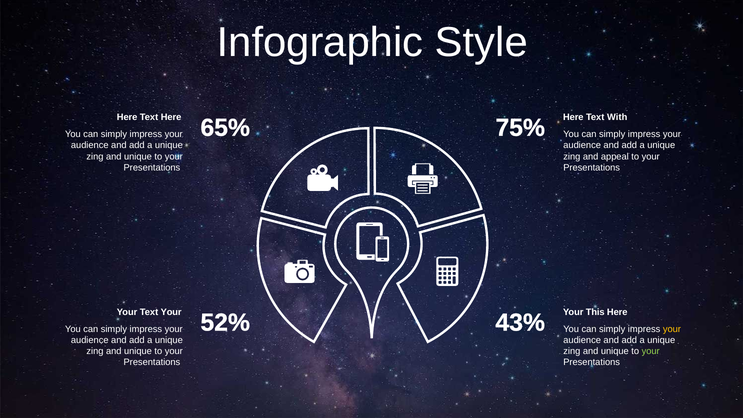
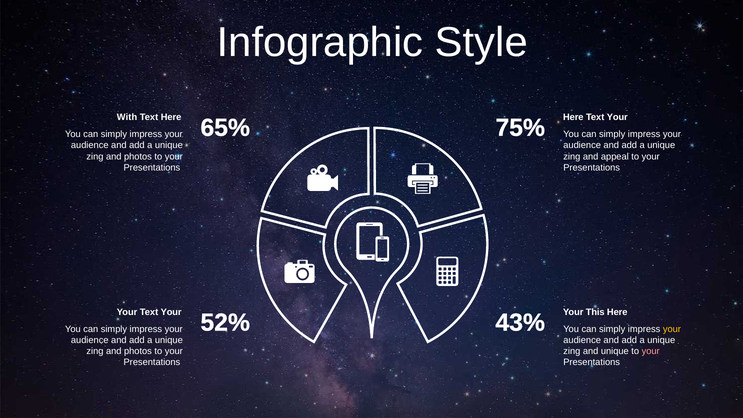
Here at (127, 117): Here -> With
With at (617, 117): With -> Your
unique at (138, 156): unique -> photos
unique at (138, 351): unique -> photos
your at (651, 351) colour: light green -> pink
